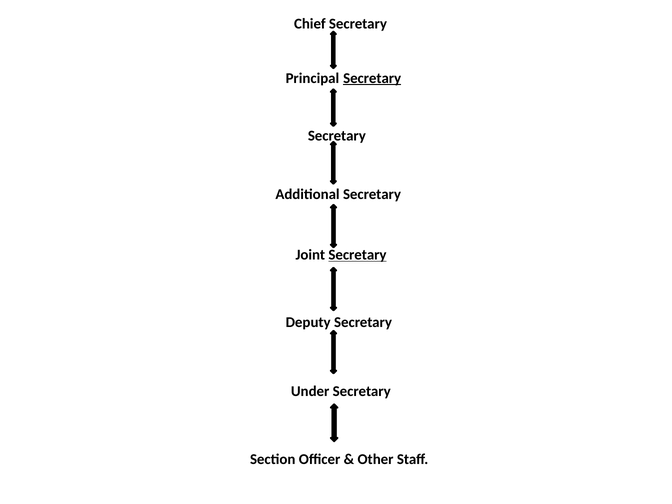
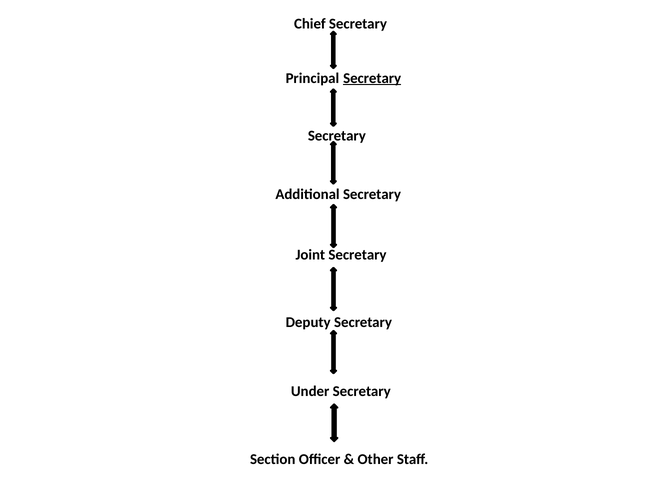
Secretary at (357, 255) underline: present -> none
